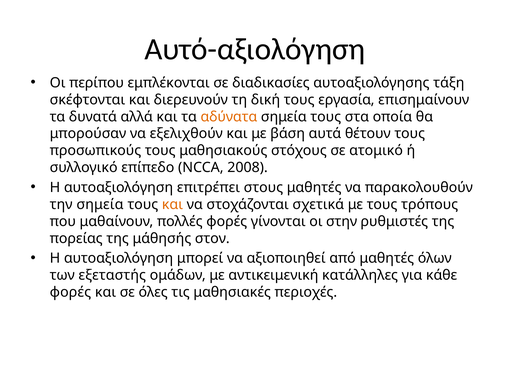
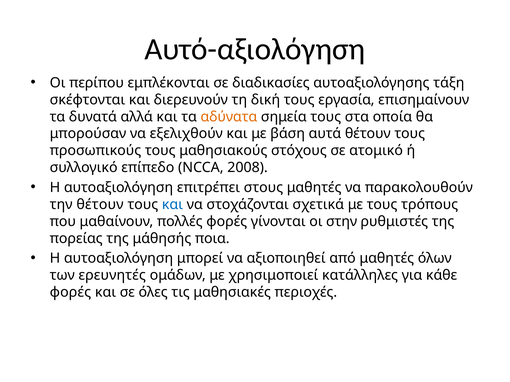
την σημεία: σημεία -> θέτουν
και at (172, 205) colour: orange -> blue
στον: στον -> ποια
εξεταστής: εξεταστής -> ερευνητές
αντικειμενική: αντικειμενική -> χρησιμοποιεί
